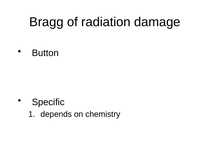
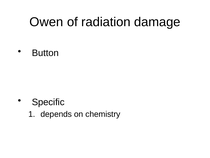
Bragg: Bragg -> Owen
